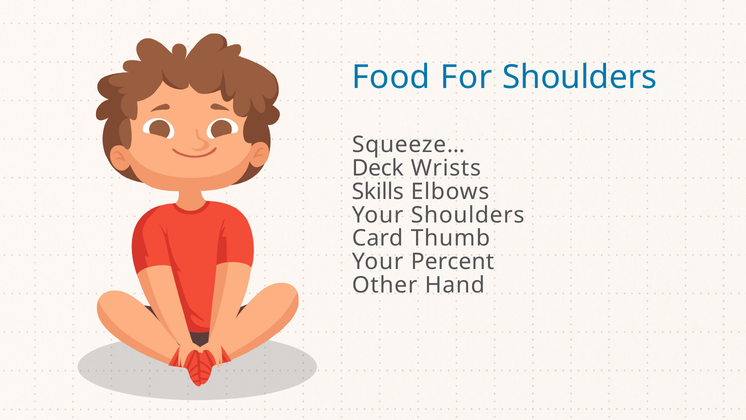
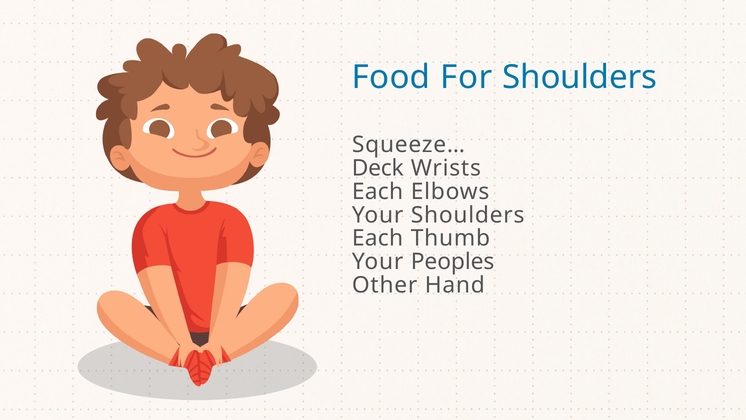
Skills at (378, 192): Skills -> Each
Card at (378, 238): Card -> Each
Percent: Percent -> Peoples
